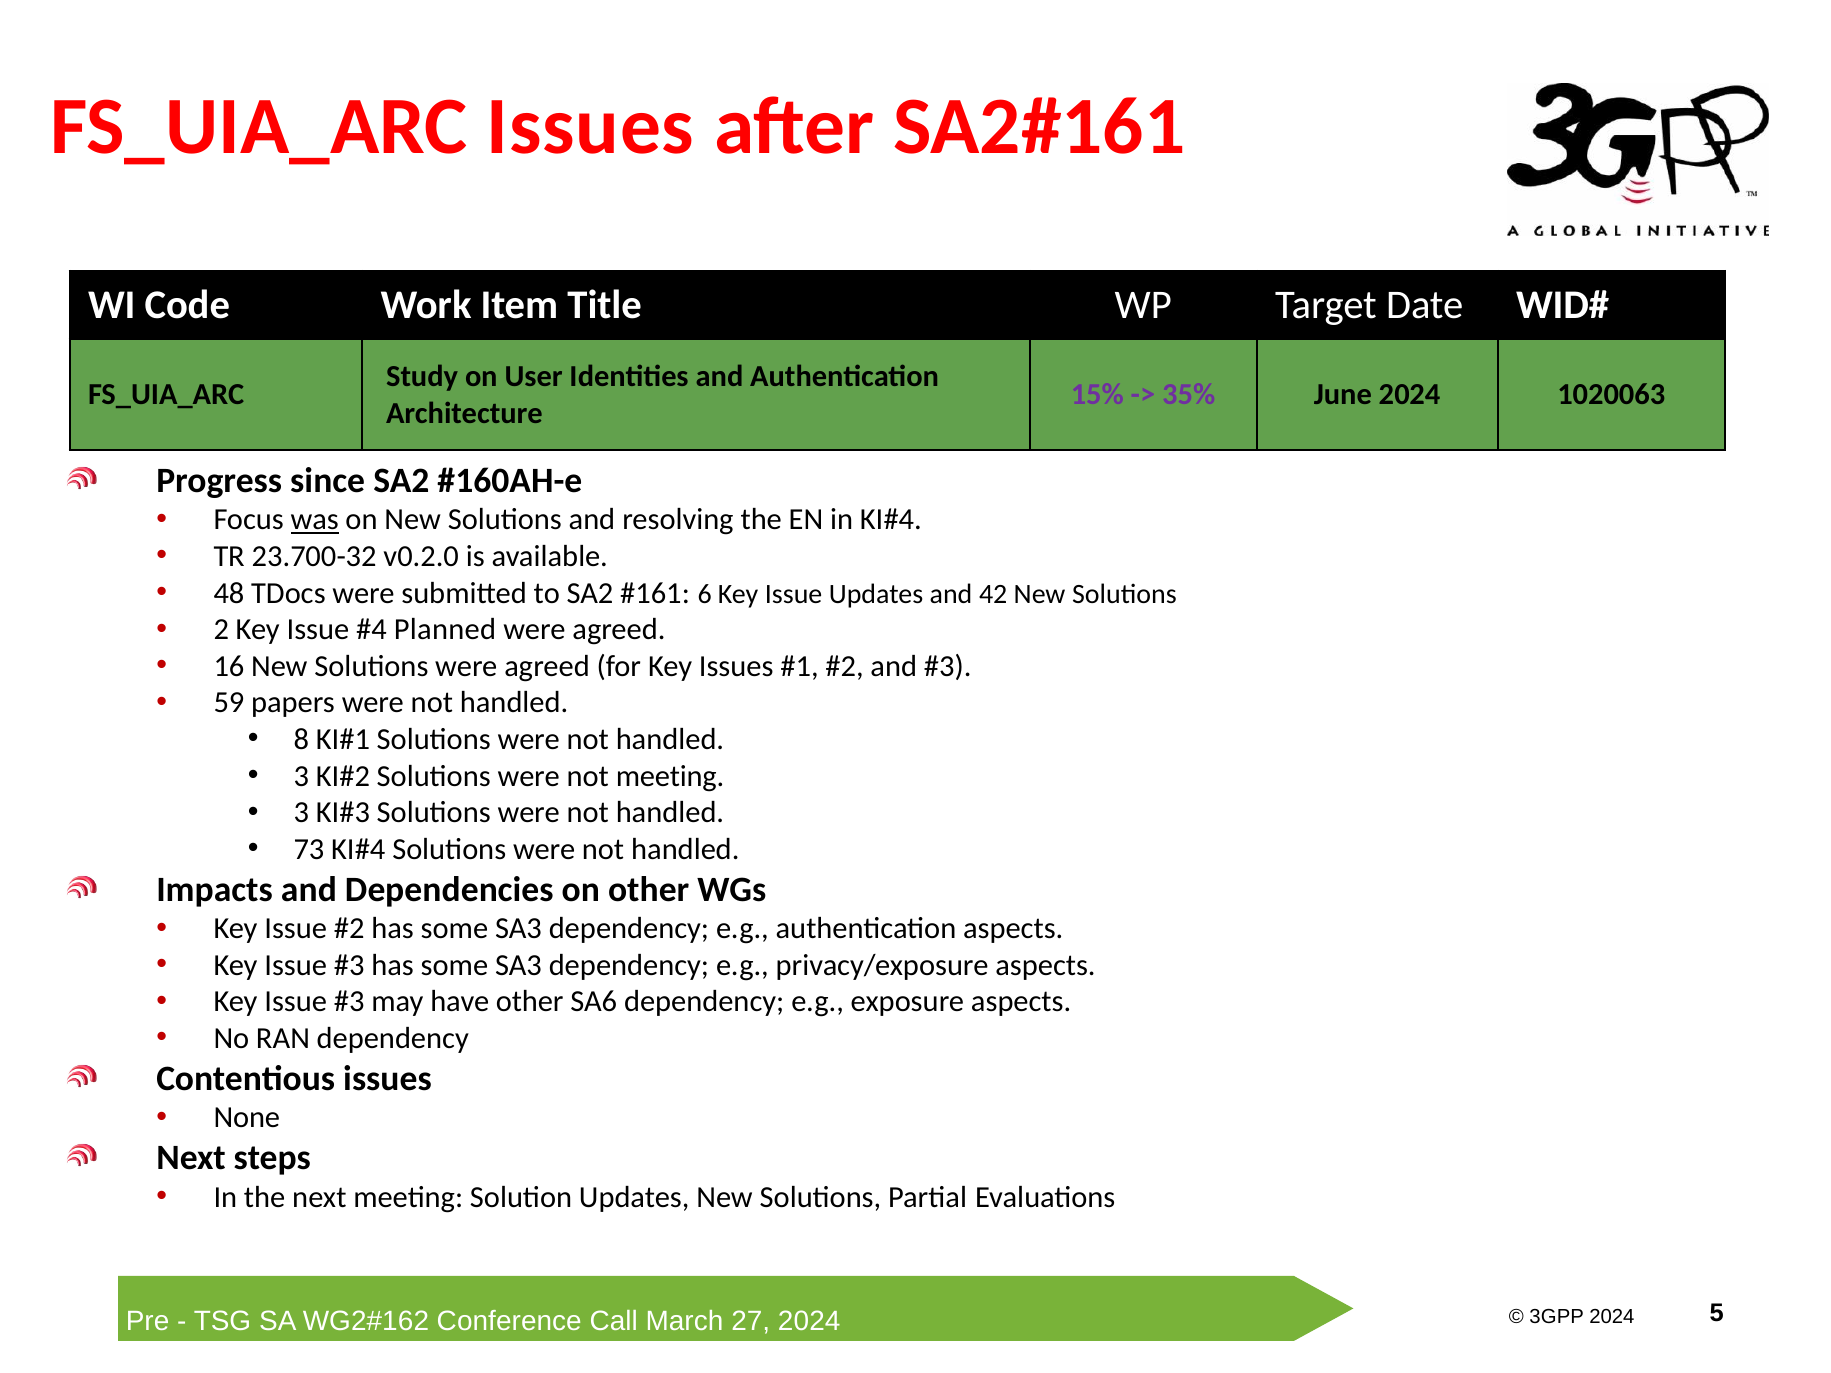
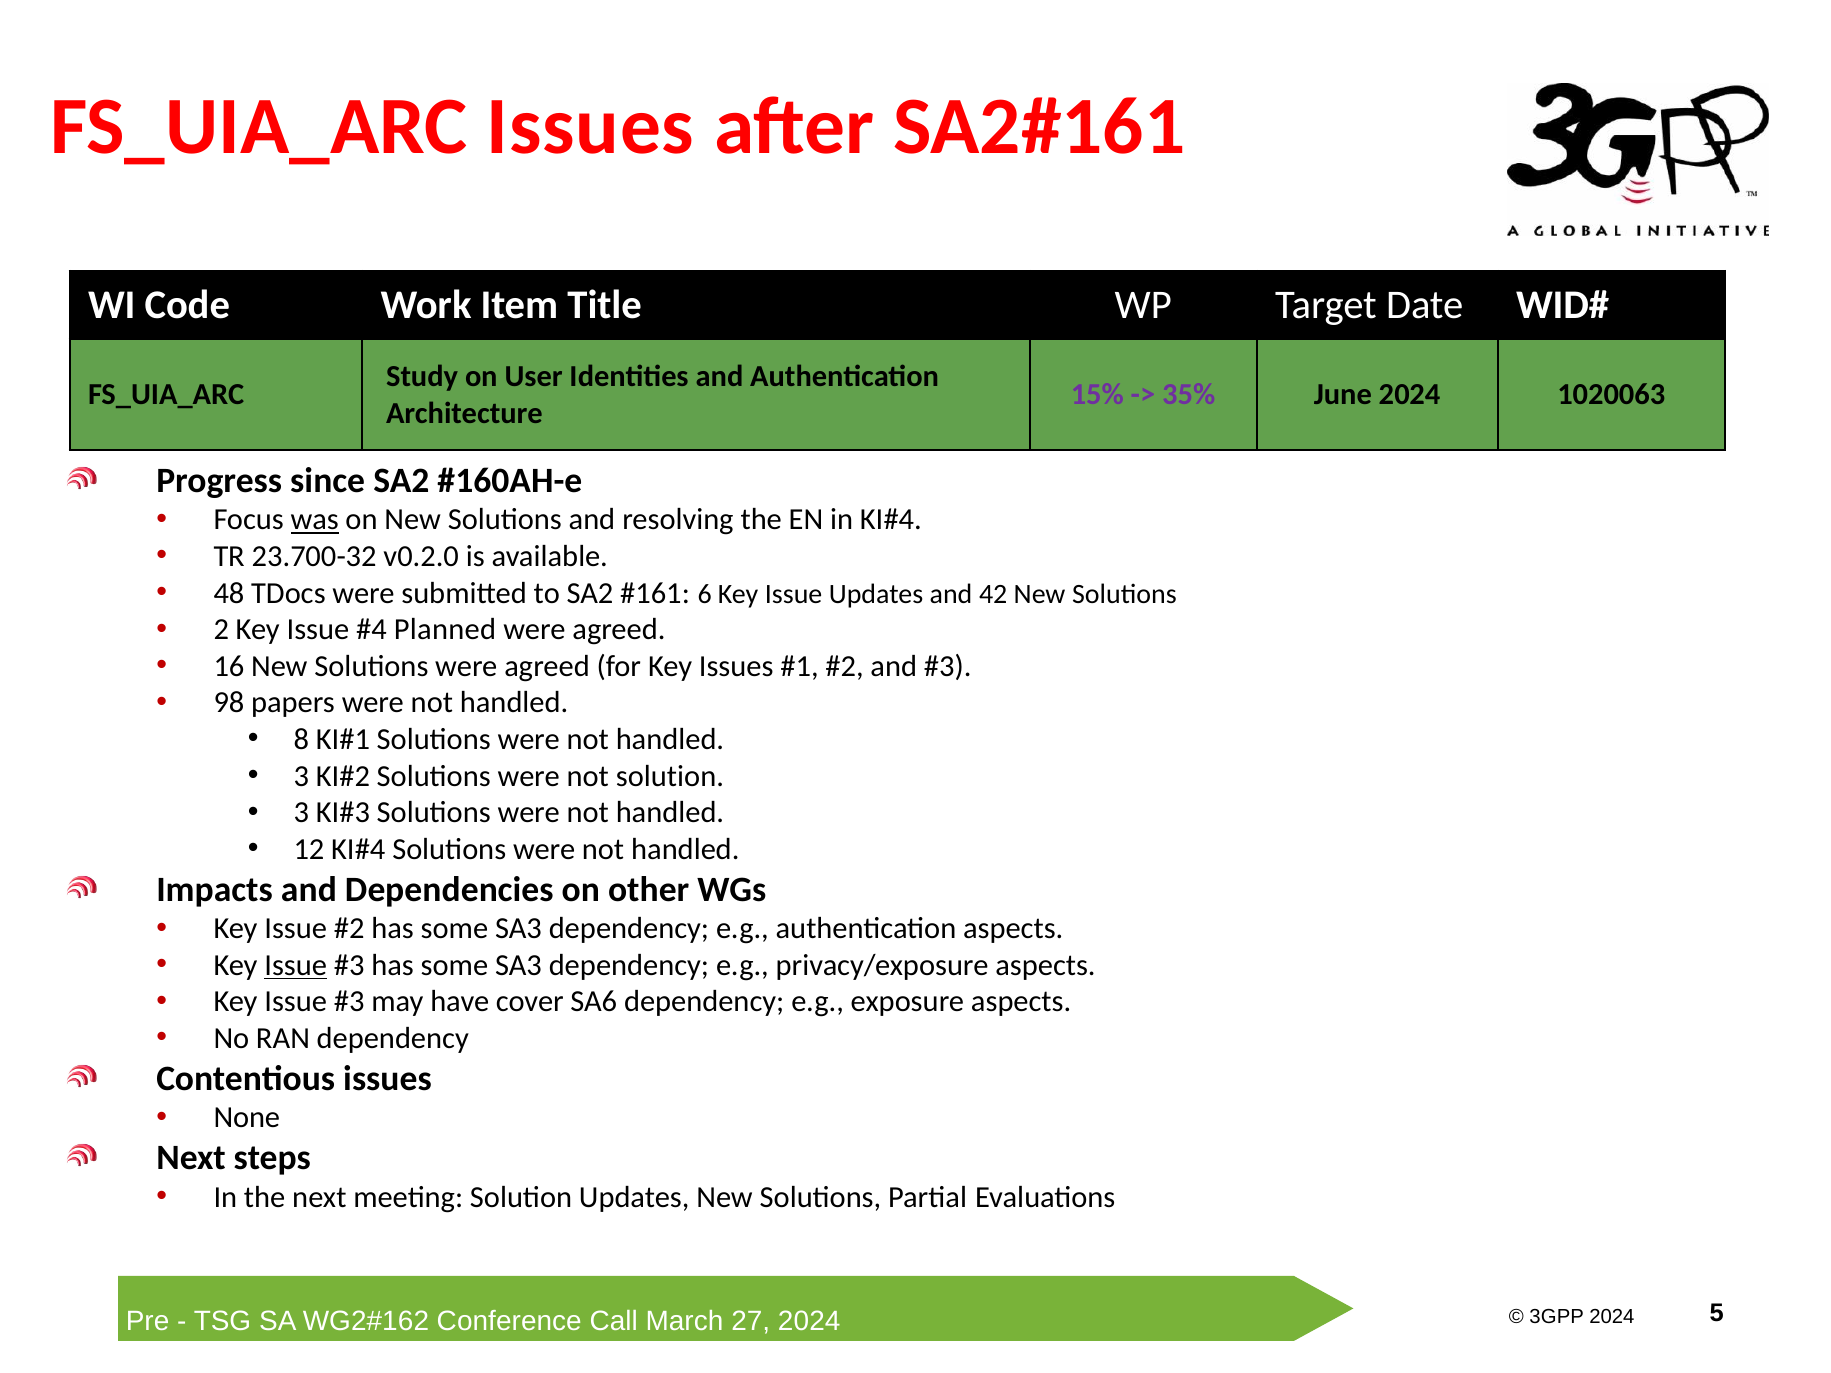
59: 59 -> 98
not meeting: meeting -> solution
73: 73 -> 12
Issue at (296, 965) underline: none -> present
have other: other -> cover
